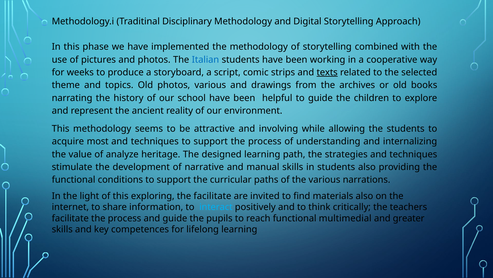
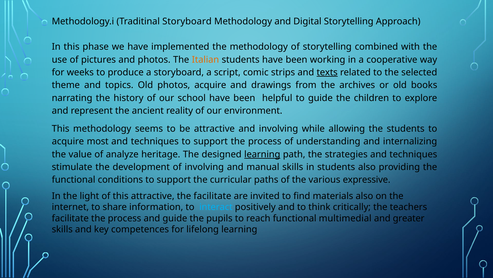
Traditinal Disciplinary: Disciplinary -> Storyboard
Italian colour: blue -> orange
photos various: various -> acquire
learning at (262, 154) underline: none -> present
of narrative: narrative -> involving
narrations: narrations -> expressive
this exploring: exploring -> attractive
